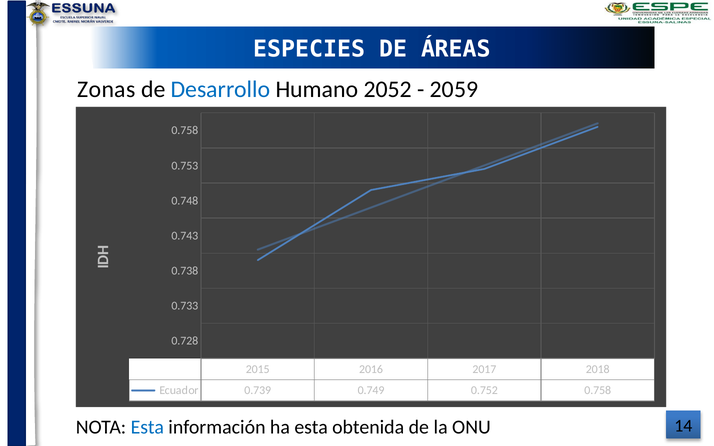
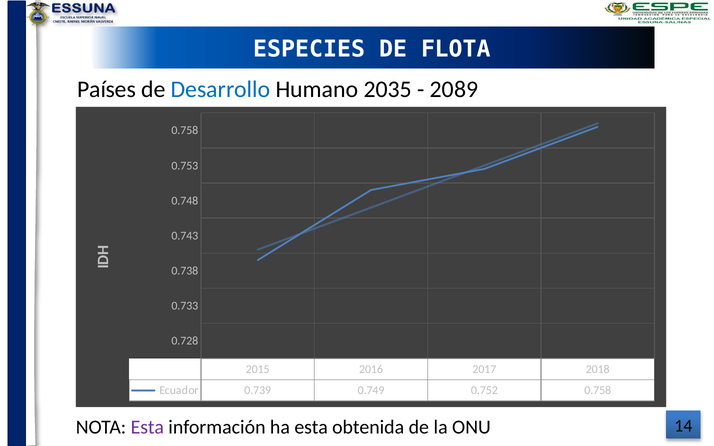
ÁREAS: ÁREAS -> FLOTA
Zonas: Zonas -> Países
2052: 2052 -> 2035
2059: 2059 -> 2089
Esta at (147, 427) colour: blue -> purple
